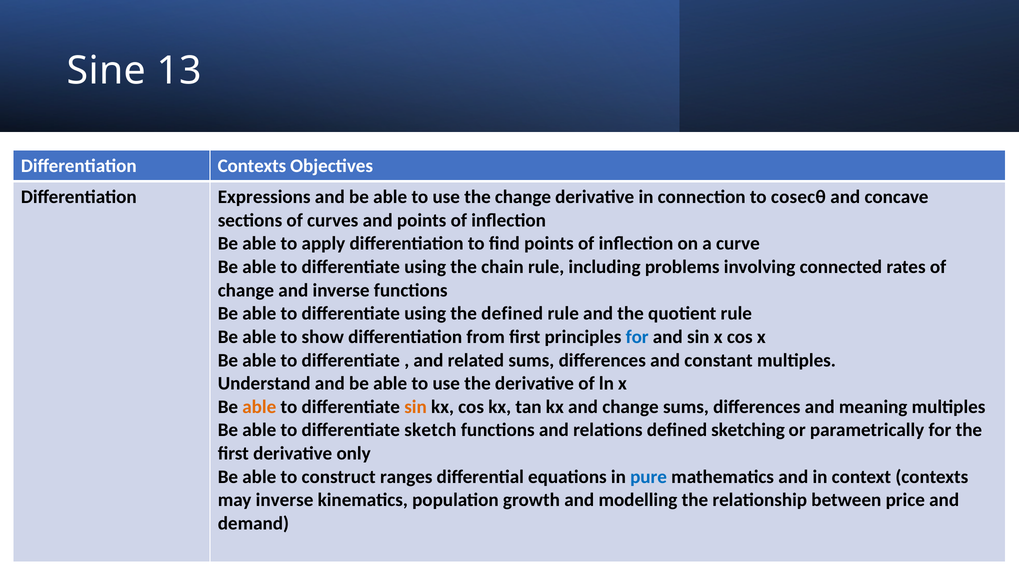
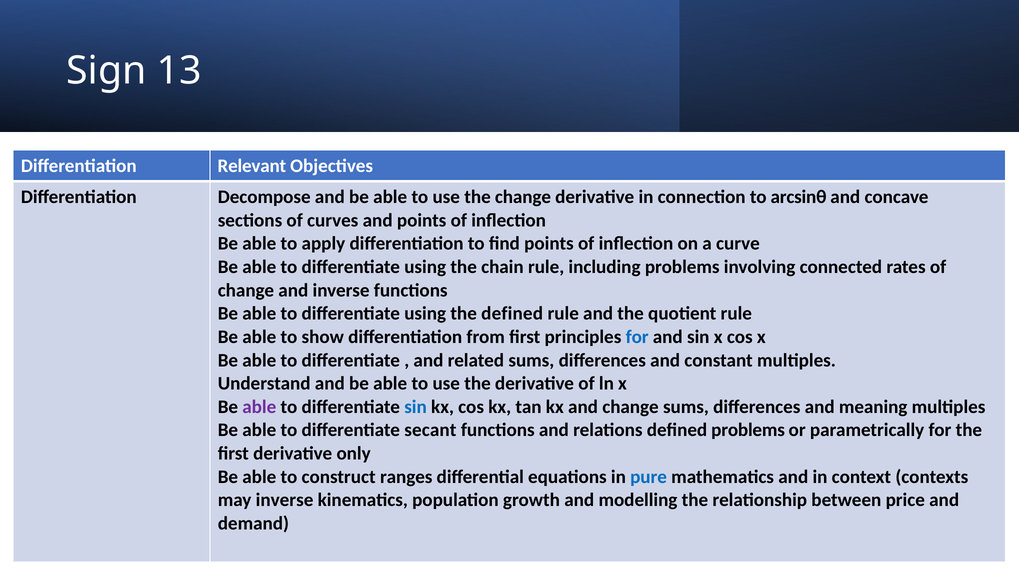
Sine: Sine -> Sign
Differentiation Contexts: Contexts -> Relevant
Expressions: Expressions -> Decompose
cosecθ: cosecθ -> arcsinθ
able at (259, 407) colour: orange -> purple
sin at (416, 407) colour: orange -> blue
sketch: sketch -> secant
defined sketching: sketching -> problems
